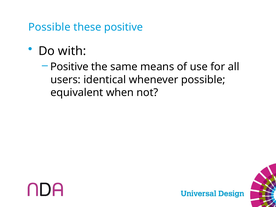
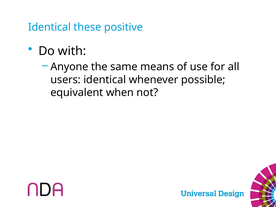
Possible at (49, 27): Possible -> Identical
Positive at (69, 67): Positive -> Anyone
